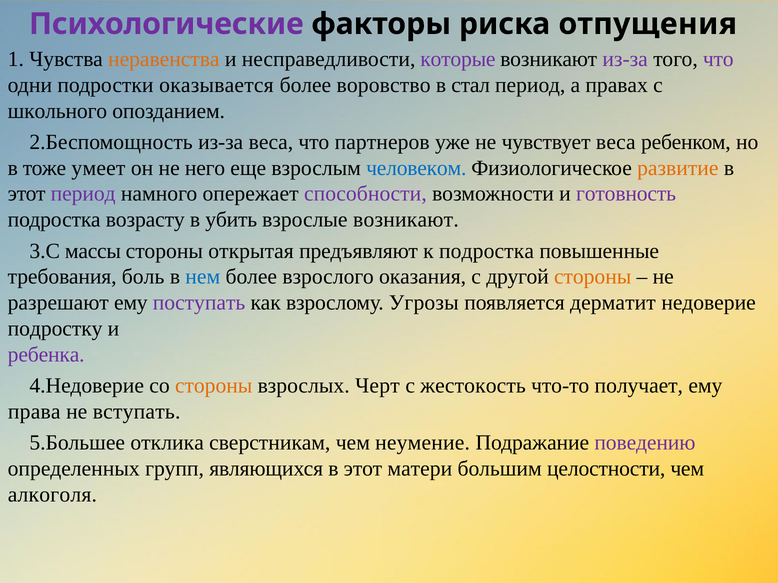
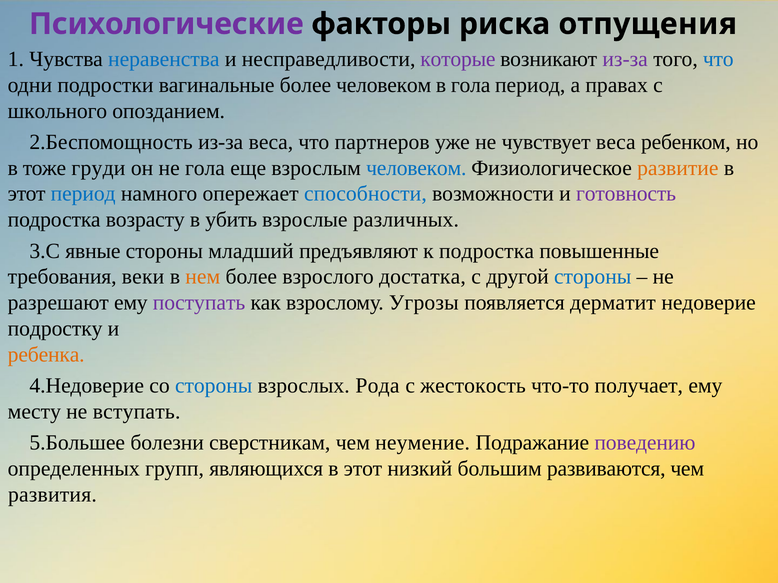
неравенства colour: orange -> blue
что at (718, 59) colour: purple -> blue
оказывается: оказывается -> вагинальные
более воровство: воровство -> человеком
в стал: стал -> гола
умеет: умеет -> груди
не него: него -> гола
период at (83, 194) colour: purple -> blue
способности colour: purple -> blue
взрослые возникают: возникают -> различных
массы: массы -> явные
открытая: открытая -> младший
боль: боль -> веки
нем colour: blue -> orange
оказания: оказания -> достатка
стороны at (593, 277) colour: orange -> blue
ребенка colour: purple -> orange
стороны at (214, 386) colour: orange -> blue
Черт: Черт -> Рода
права: права -> месту
отклика: отклика -> болезни
матери: матери -> низкий
целостности: целостности -> развиваются
алкоголя: алкоголя -> развития
